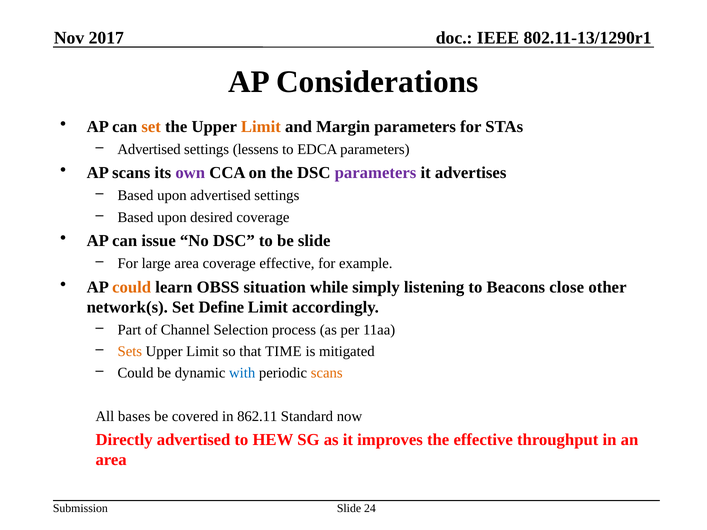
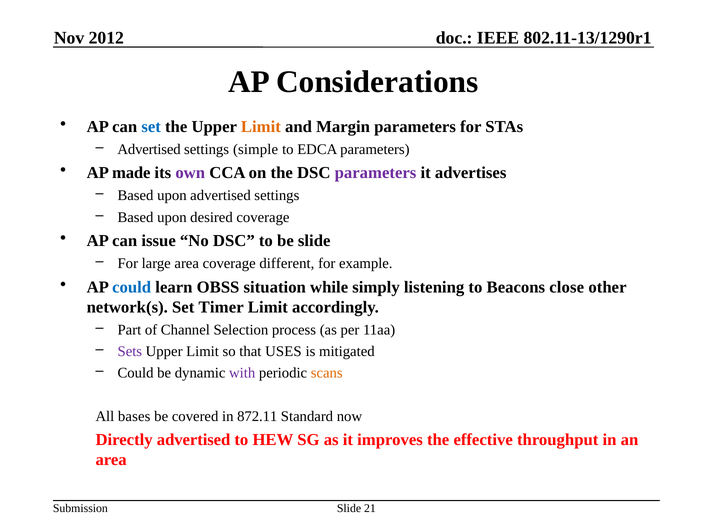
2017: 2017 -> 2012
set at (151, 127) colour: orange -> blue
lessens: lessens -> simple
AP scans: scans -> made
coverage effective: effective -> different
could at (132, 287) colour: orange -> blue
Define: Define -> Timer
Sets colour: orange -> purple
TIME: TIME -> USES
with colour: blue -> purple
862.11: 862.11 -> 872.11
24: 24 -> 21
